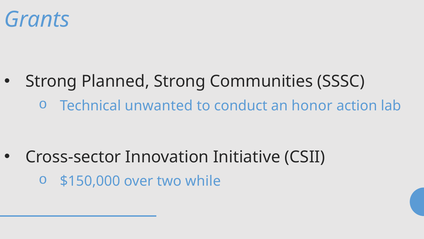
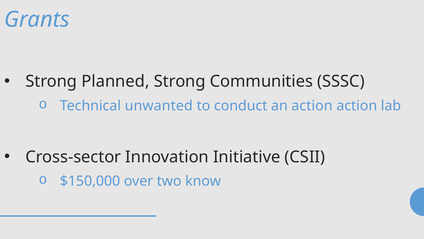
an honor: honor -> action
while: while -> know
